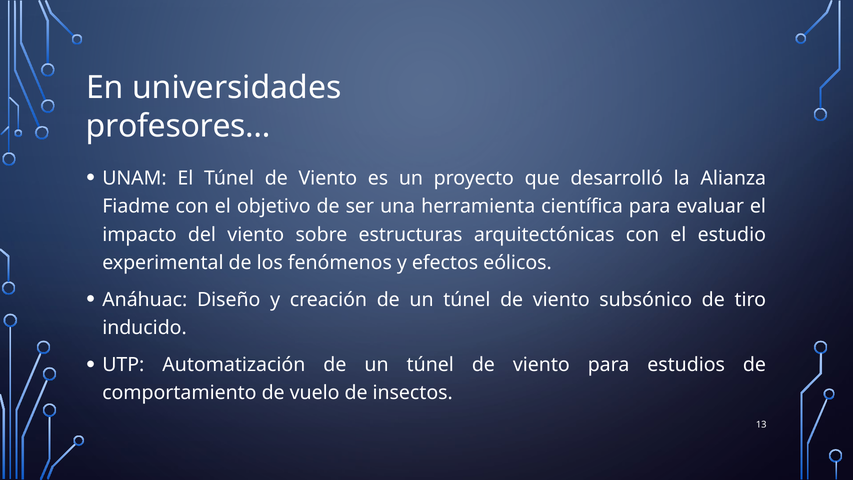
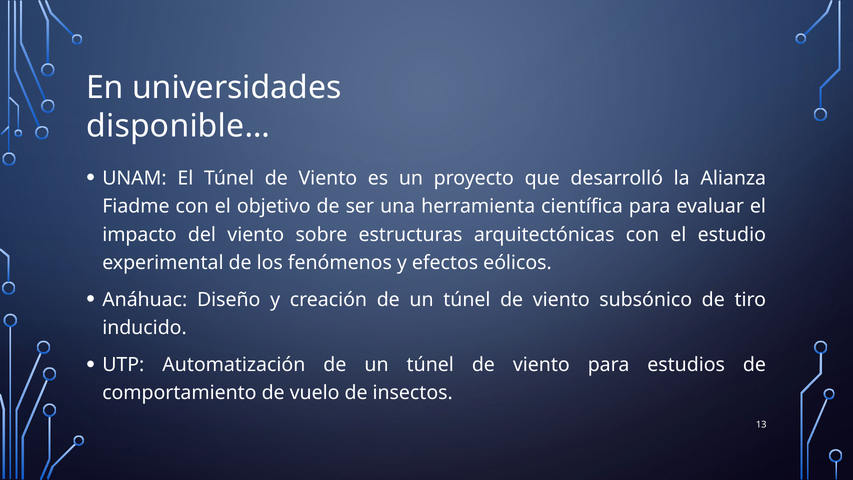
profesores…: profesores… -> disponible…
